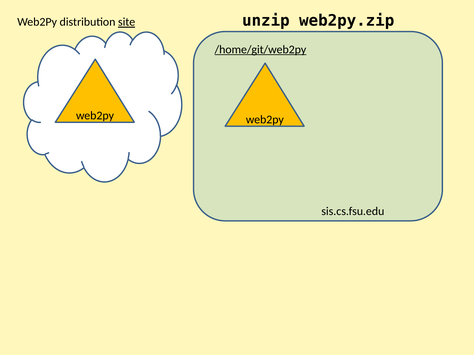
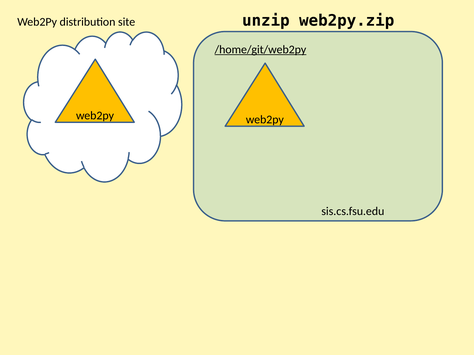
site underline: present -> none
